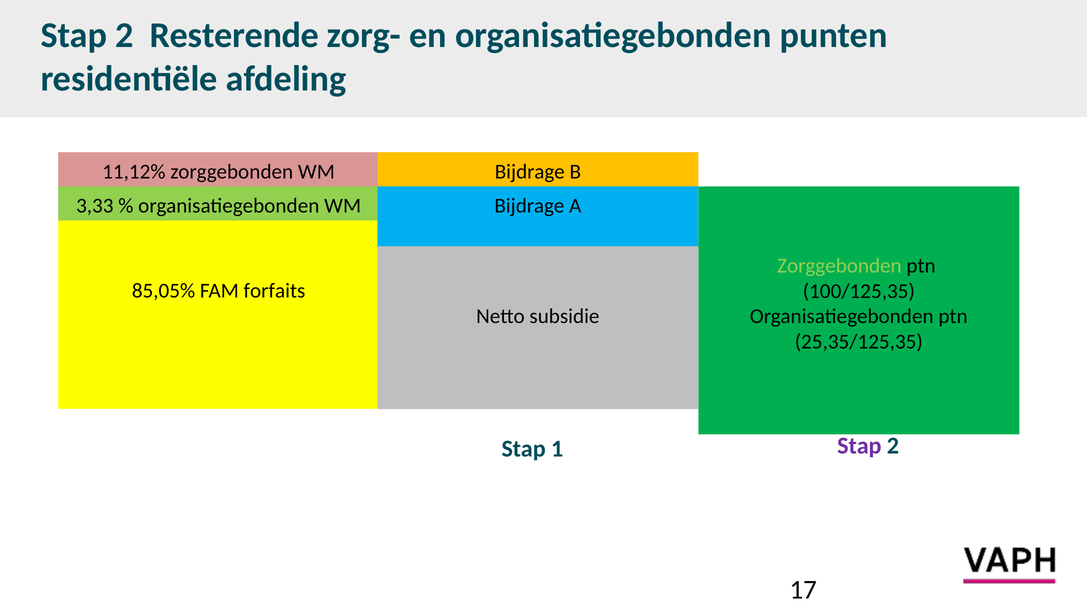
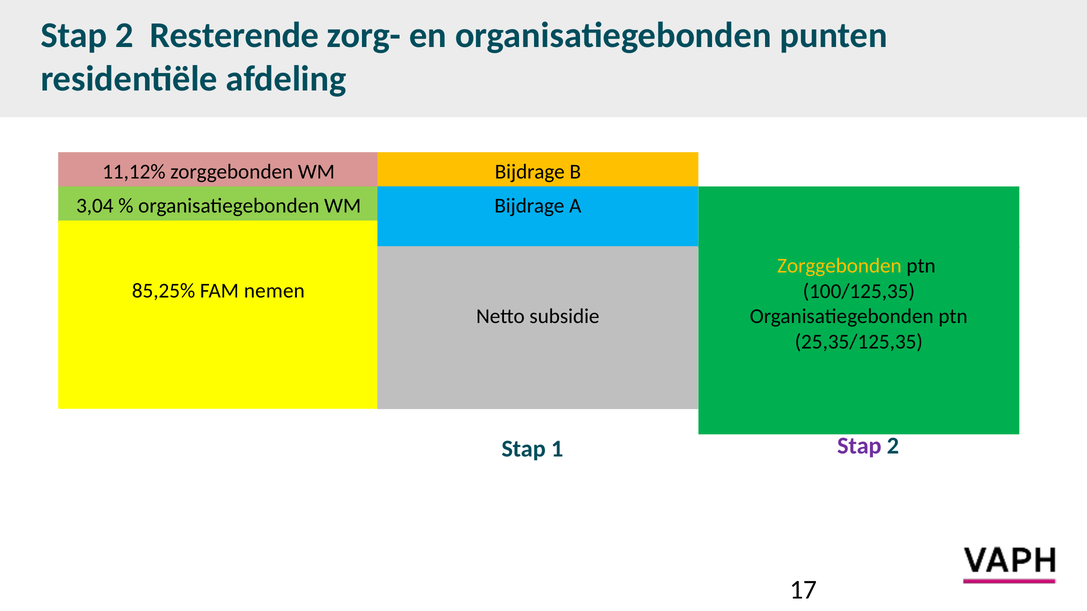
3,33: 3,33 -> 3,04
Zorggebonden at (839, 266) colour: light green -> yellow
85,05%: 85,05% -> 85,25%
forfaits: forfaits -> nemen
